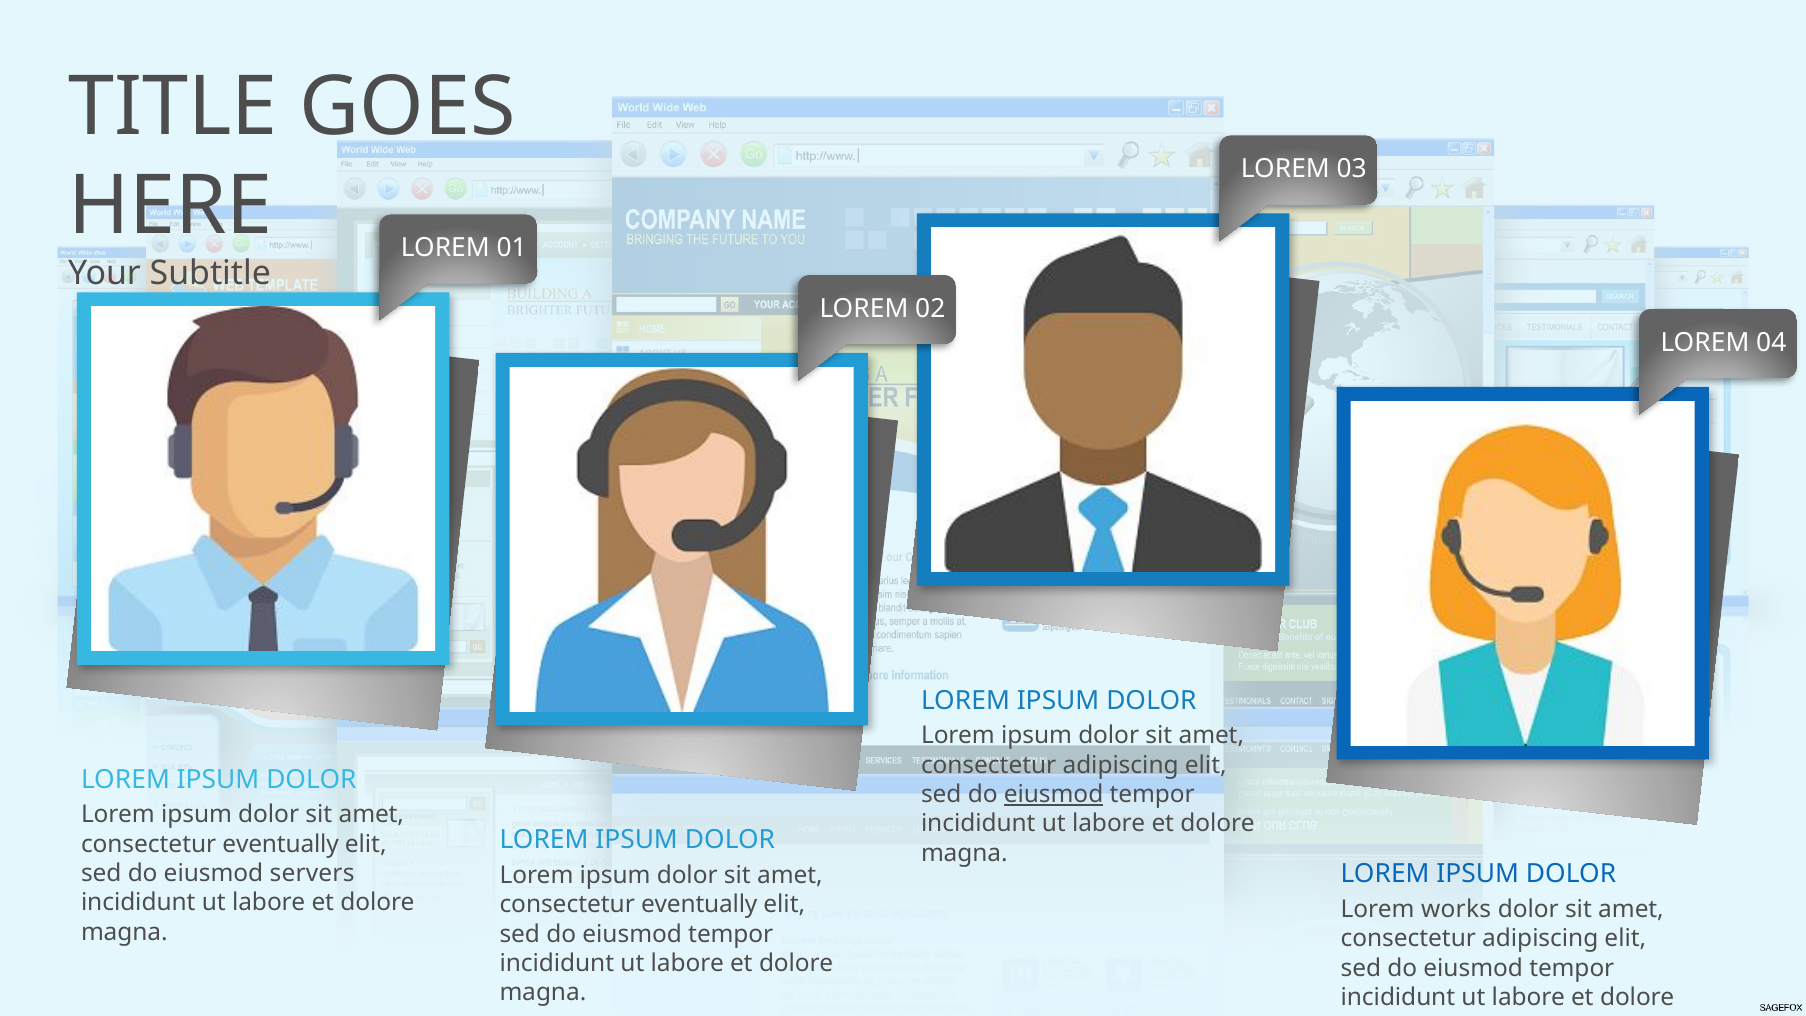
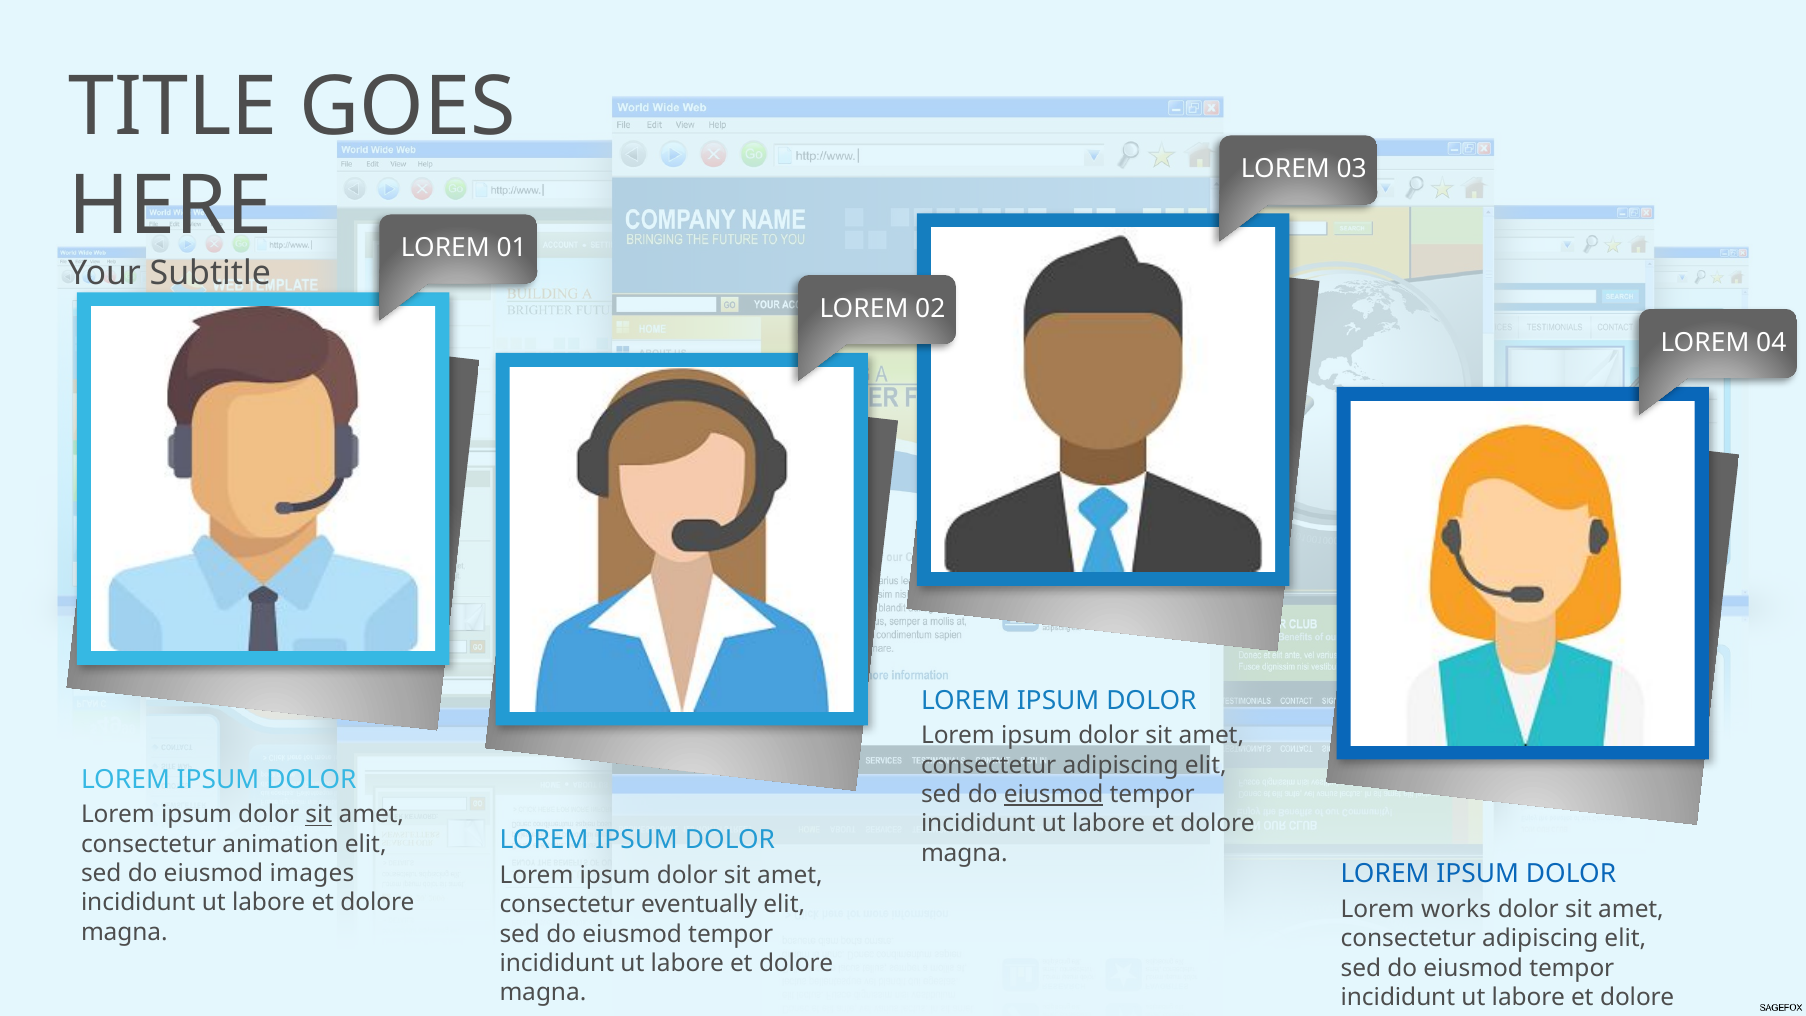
sit at (319, 815) underline: none -> present
eventually at (281, 844): eventually -> animation
servers: servers -> images
